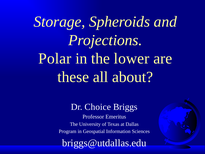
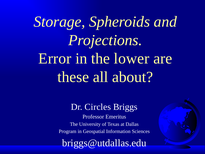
Polar: Polar -> Error
Choice: Choice -> Circles
